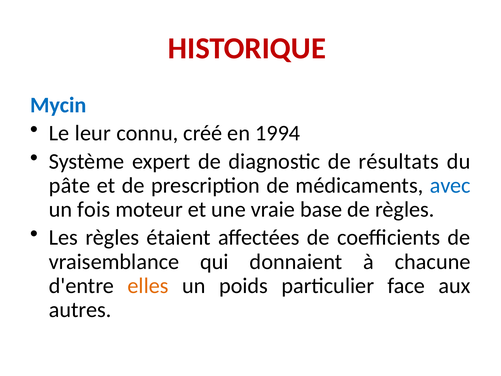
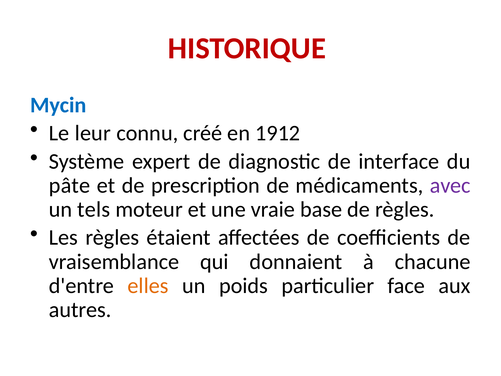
1994: 1994 -> 1912
résultats: résultats -> interface
avec colour: blue -> purple
fois: fois -> tels
